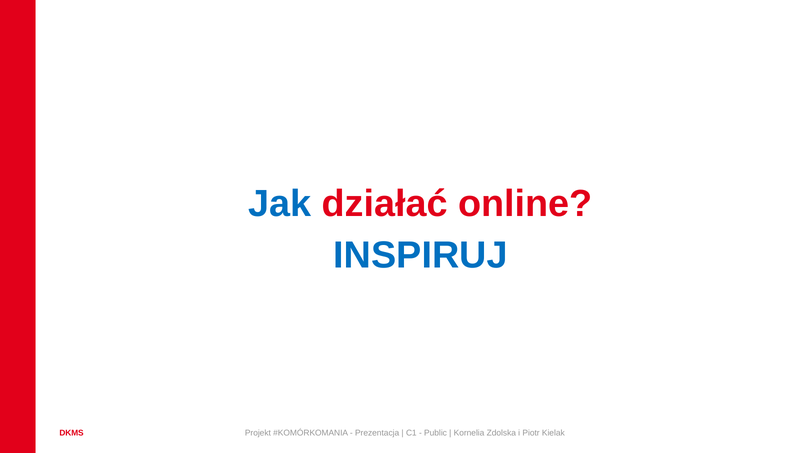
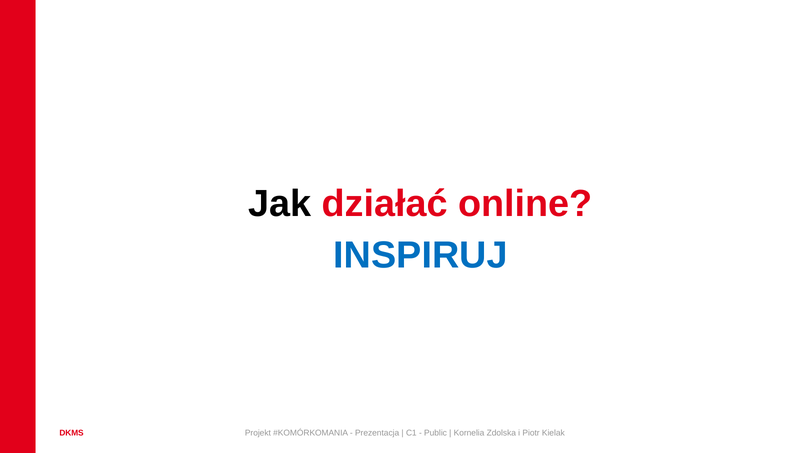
Jak colour: blue -> black
